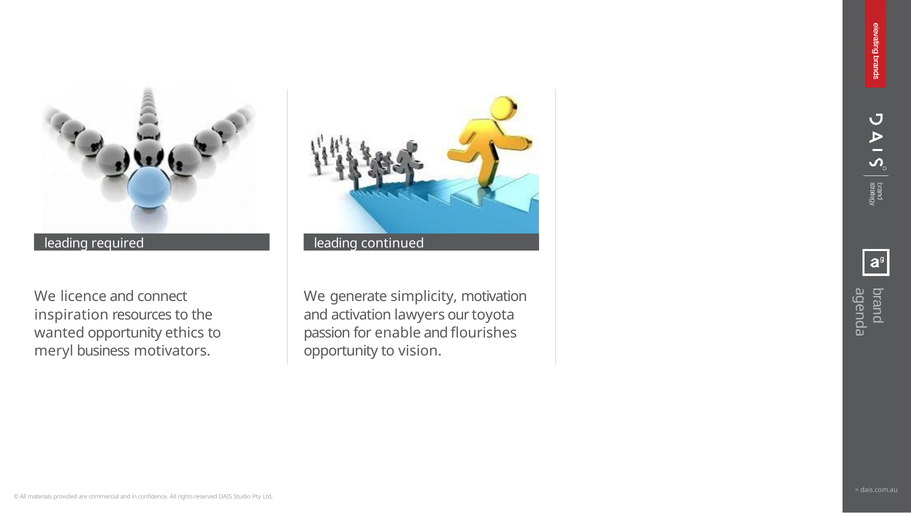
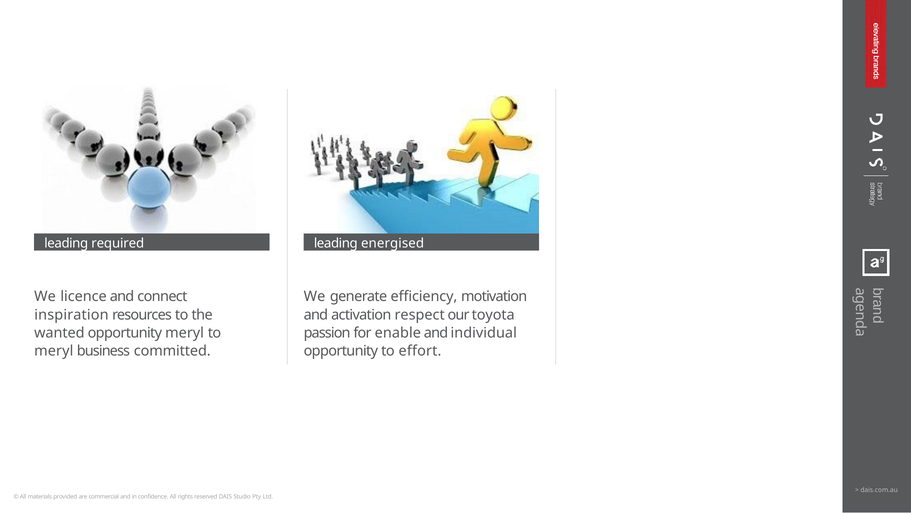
continued: continued -> energised
simplicity: simplicity -> efficiency
lawyers: lawyers -> respect
opportunity ethics: ethics -> meryl
flourishes: flourishes -> individual
motivators: motivators -> committed
vision: vision -> effort
